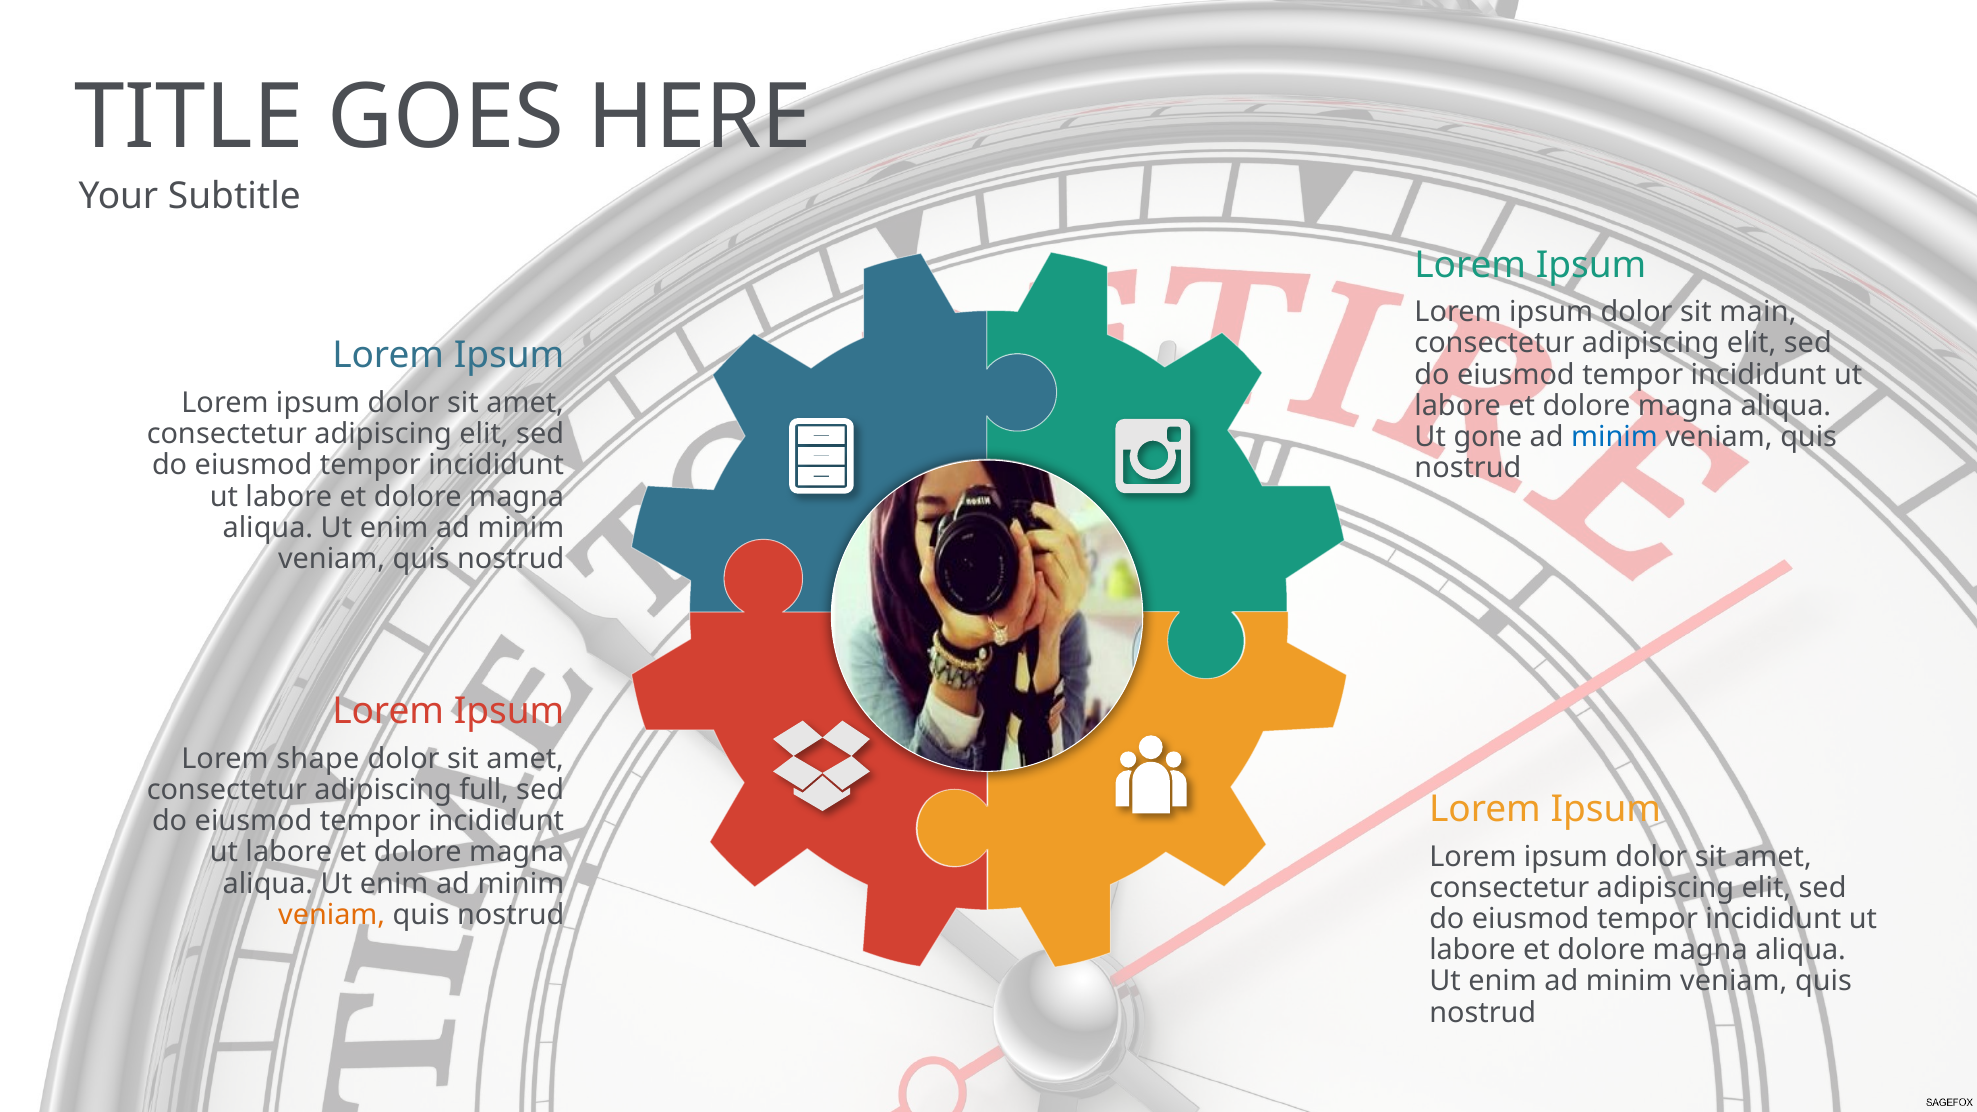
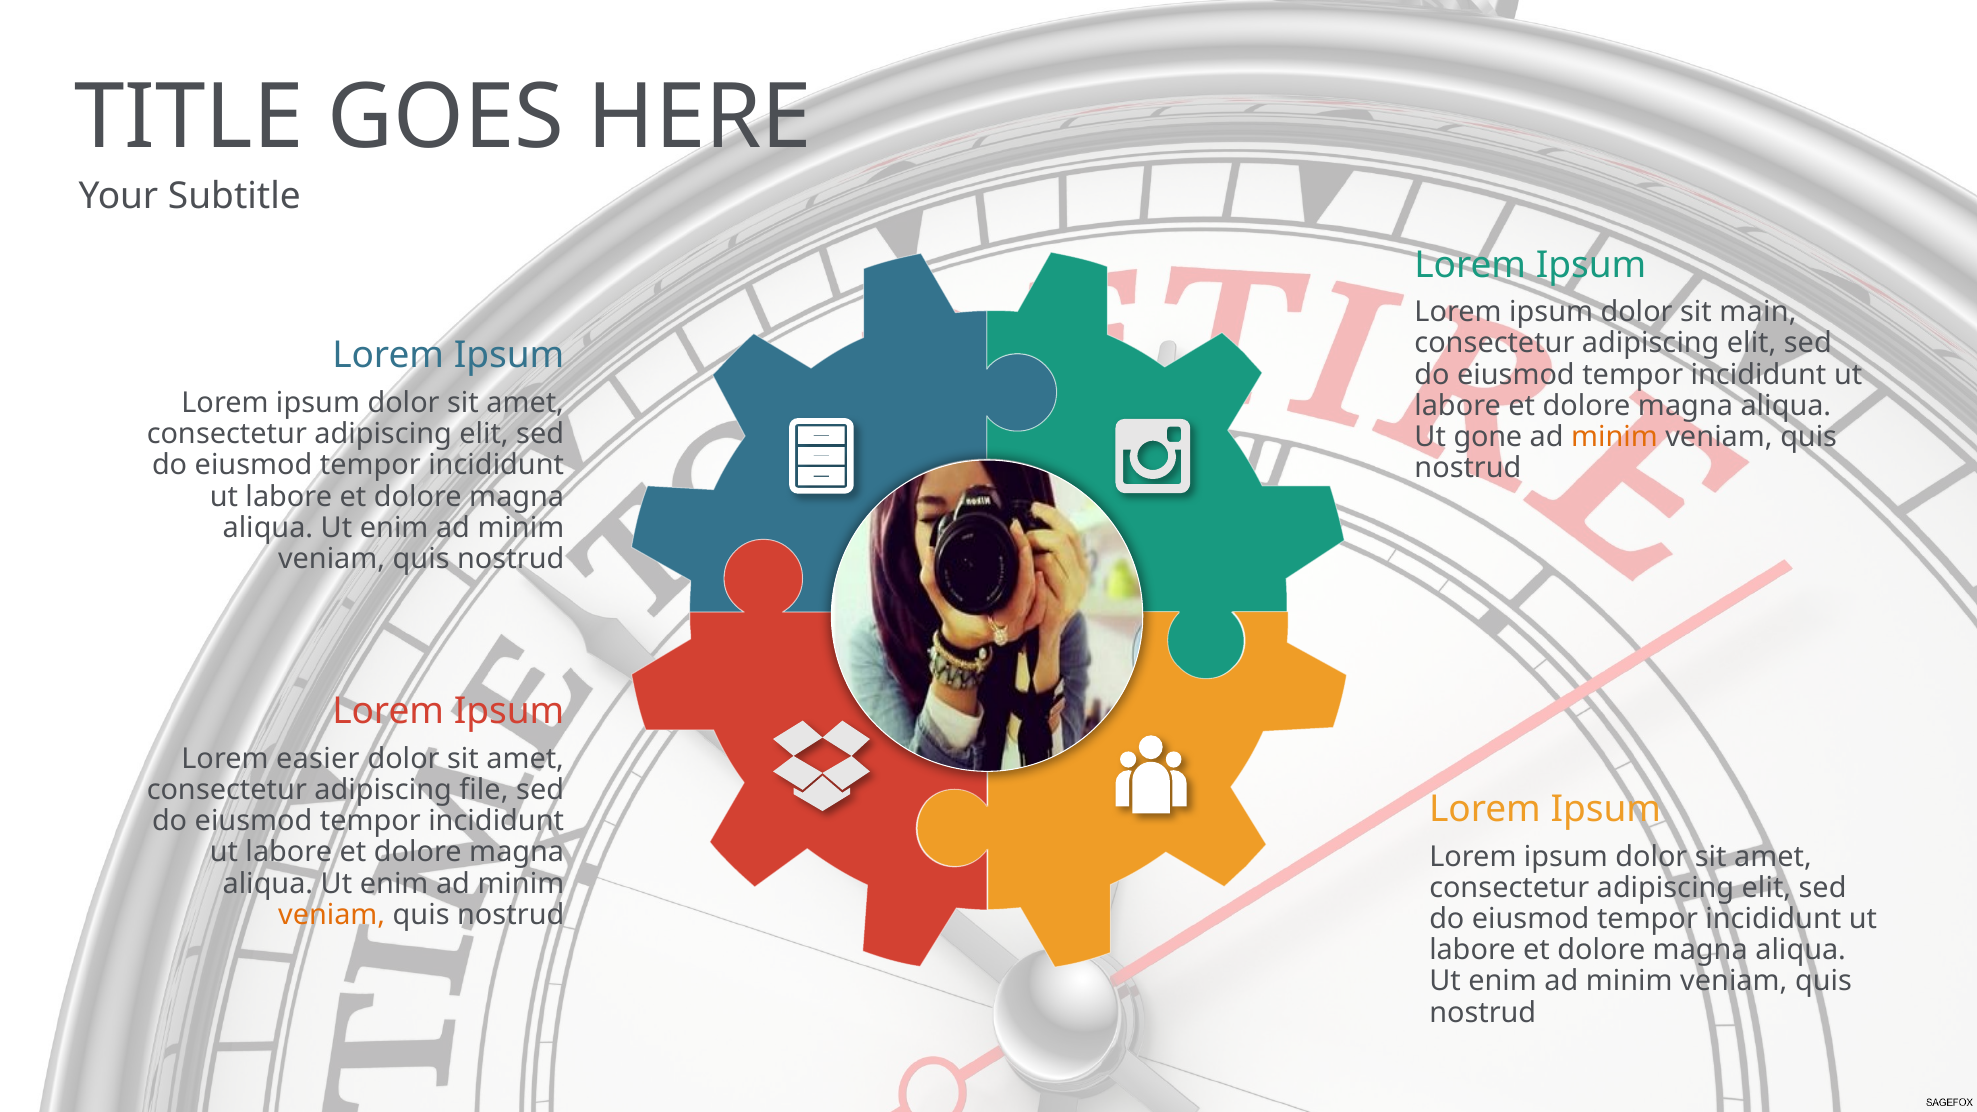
minim at (1614, 437) colour: blue -> orange
shape: shape -> easier
full: full -> file
